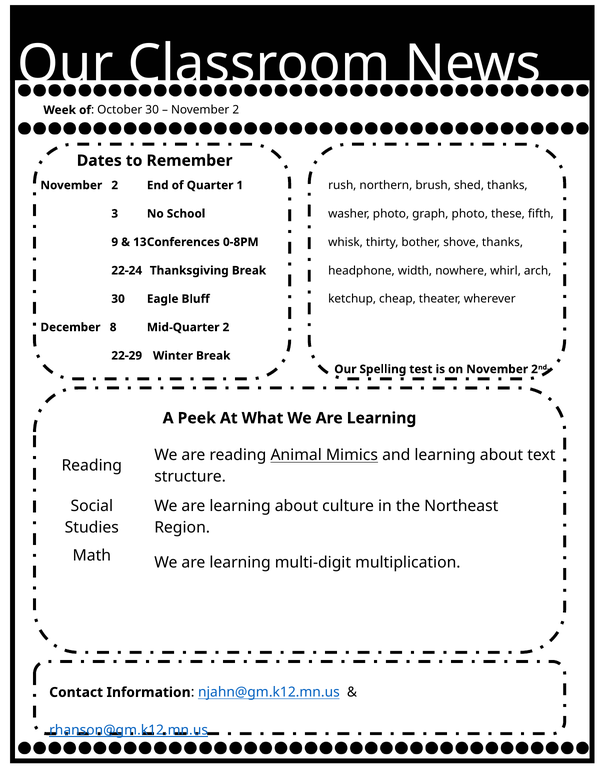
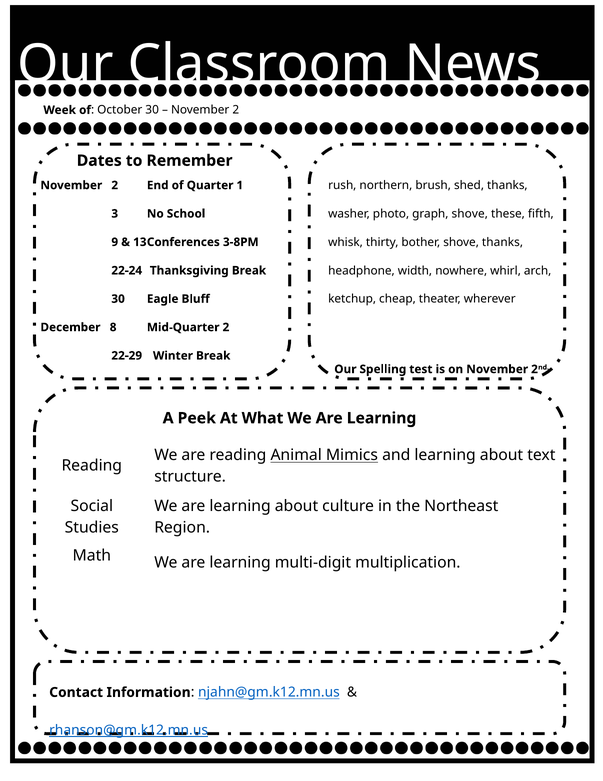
graph photo: photo -> shove
0-8PM: 0-8PM -> 3-8PM
